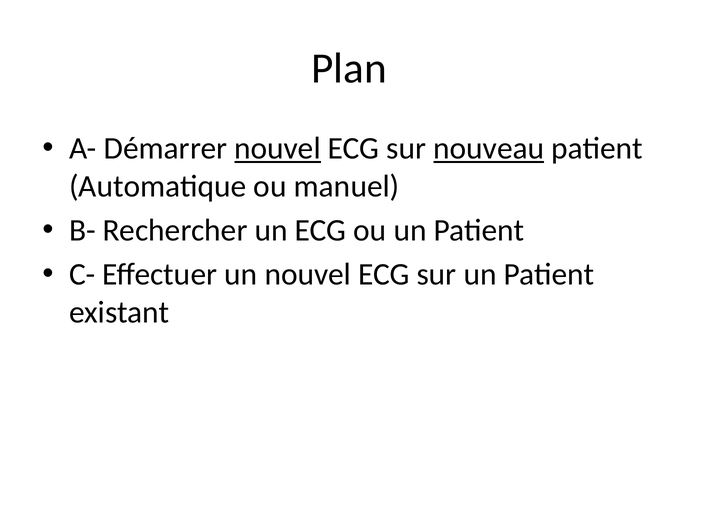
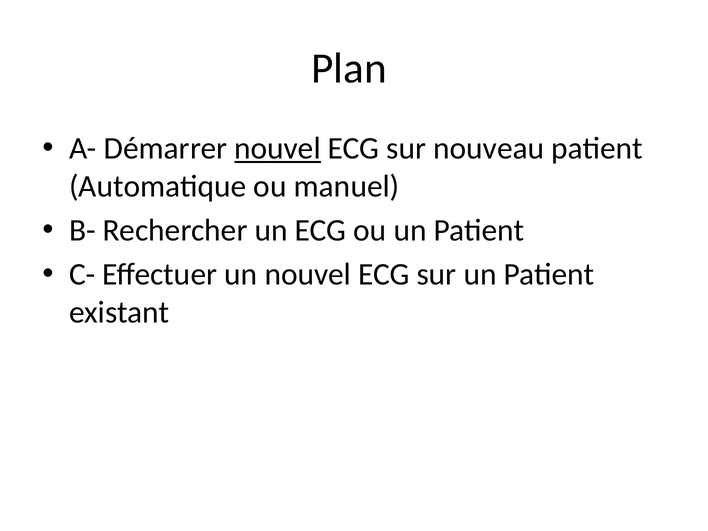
nouveau underline: present -> none
